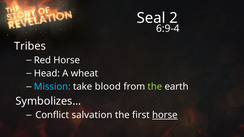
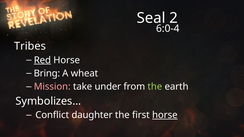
6:9-4: 6:9-4 -> 6:0-4
Red underline: none -> present
Head: Head -> Bring
Mission colour: light blue -> pink
blood: blood -> under
salvation: salvation -> daughter
